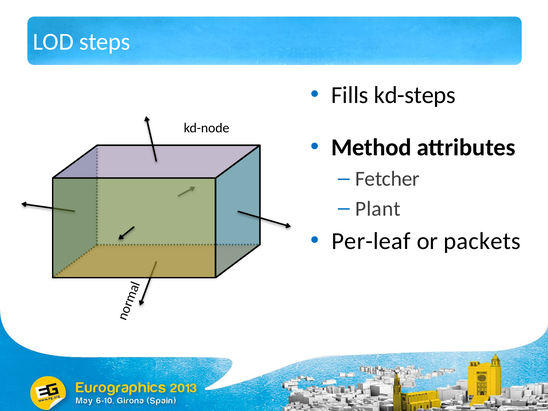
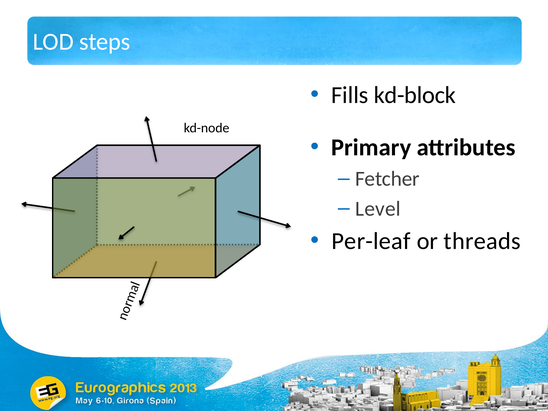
kd-steps: kd-steps -> kd-block
Method: Method -> Primary
Plant: Plant -> Level
packets: packets -> threads
